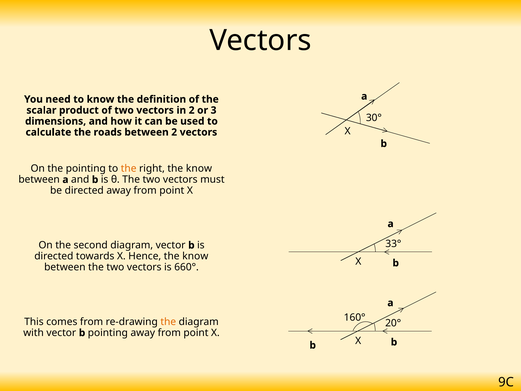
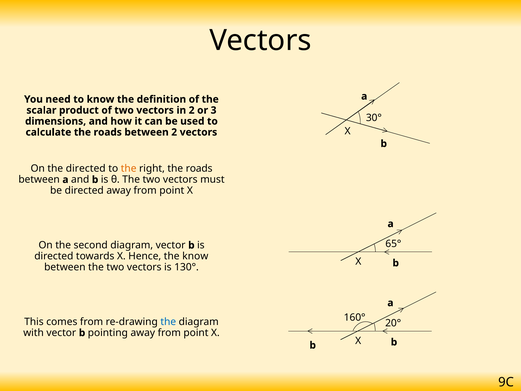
the pointing: pointing -> directed
right the know: know -> roads
33°: 33° -> 65°
660°: 660° -> 130°
the at (168, 322) colour: orange -> blue
